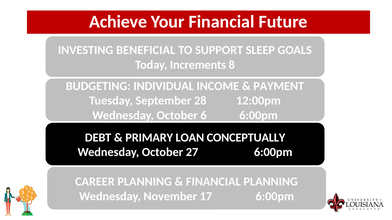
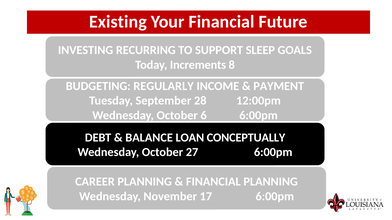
Achieve: Achieve -> Existing
BENEFICIAL: BENEFICIAL -> RECURRING
INDIVIDUAL: INDIVIDUAL -> REGULARLY
PRIMARY: PRIMARY -> BALANCE
